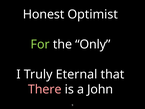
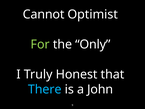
Honest: Honest -> Cannot
Eternal: Eternal -> Honest
There colour: pink -> light blue
